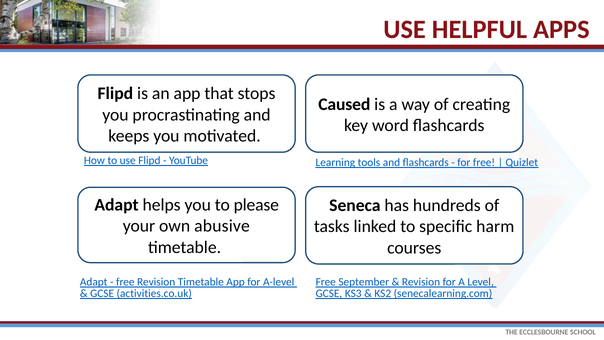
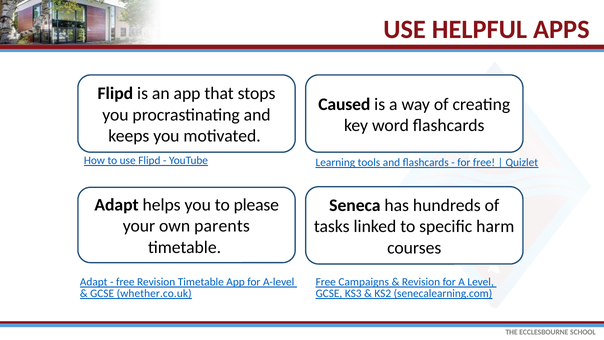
abusive: abusive -> parents
September: September -> Campaigns
activities.co.uk: activities.co.uk -> whether.co.uk
